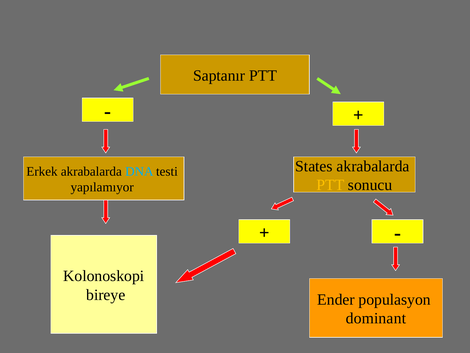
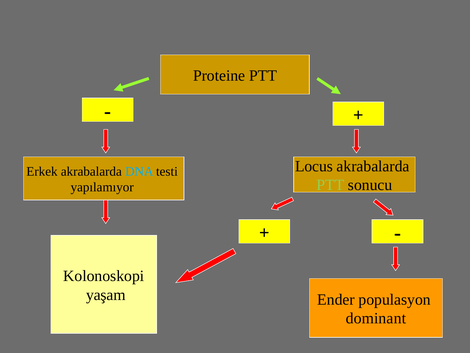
Saptanır: Saptanır -> Proteine
States: States -> Locus
PTT at (330, 185) colour: yellow -> light green
bireye: bireye -> yaşam
